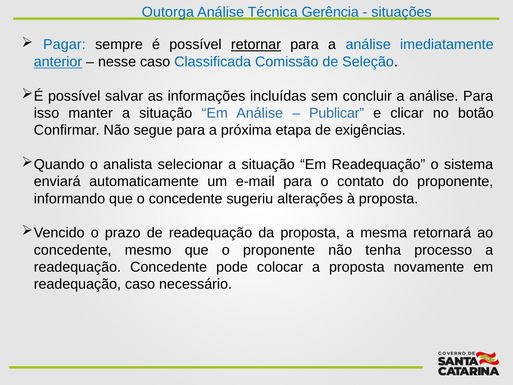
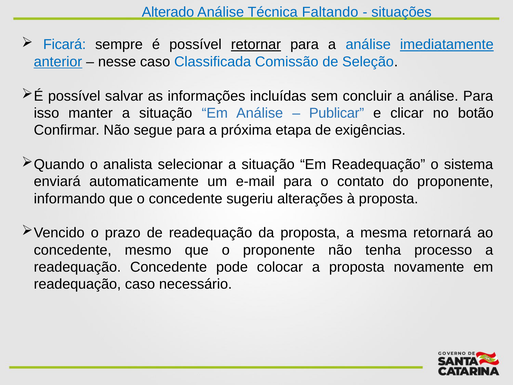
Outorga: Outorga -> Alterado
Gerência: Gerência -> Faltando
Pagar: Pagar -> Ficará
imediatamente underline: none -> present
